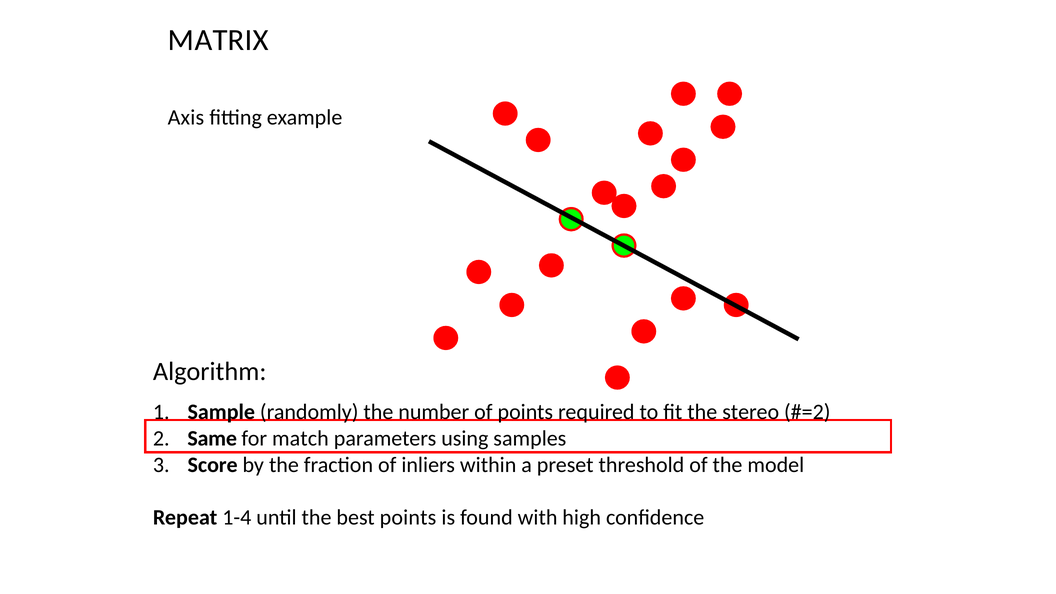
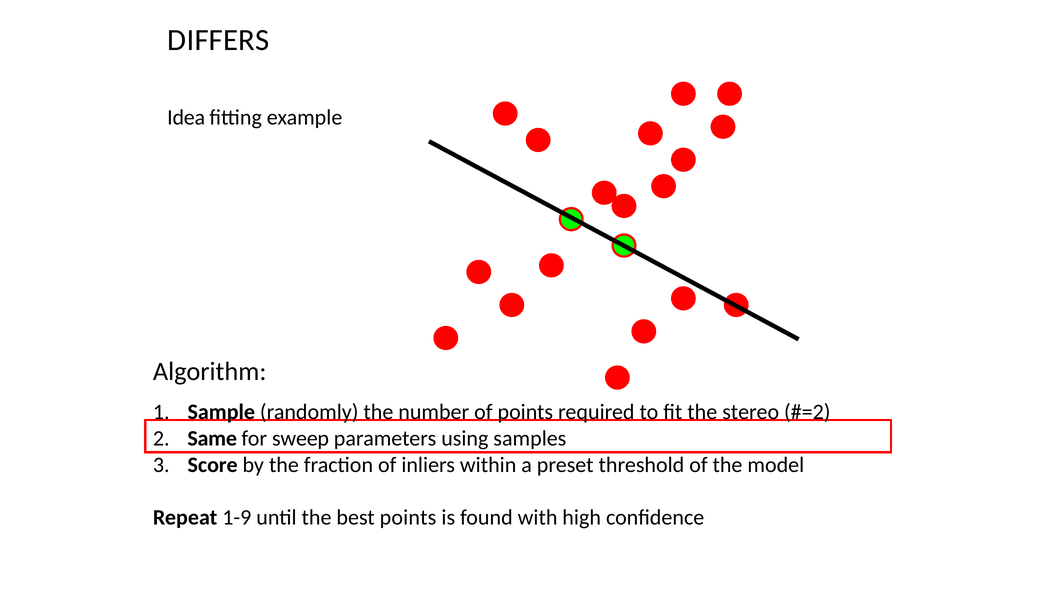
MATRIX: MATRIX -> DIFFERS
Axis: Axis -> Idea
match: match -> sweep
1-4: 1-4 -> 1-9
